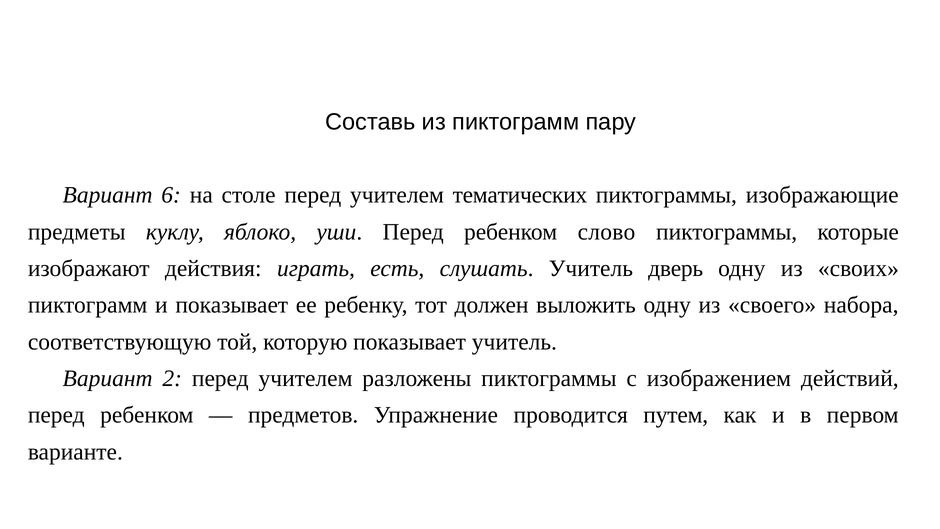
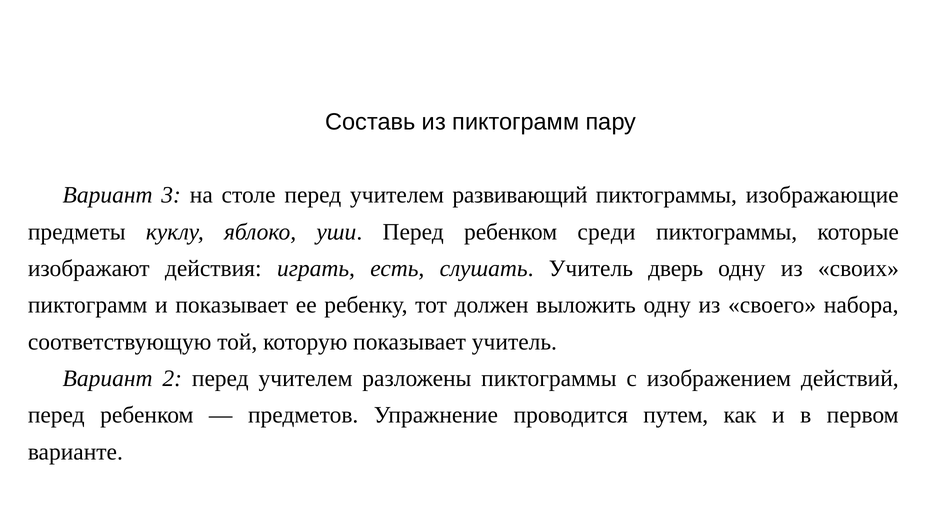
6: 6 -> 3
тематических: тематических -> развивающий
слово: слово -> среди
